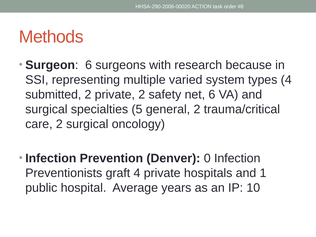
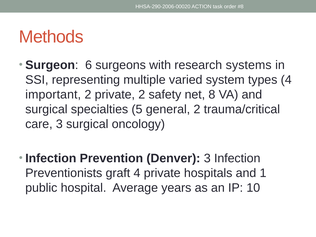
because: because -> systems
submitted: submitted -> important
net 6: 6 -> 8
care 2: 2 -> 3
Denver 0: 0 -> 3
